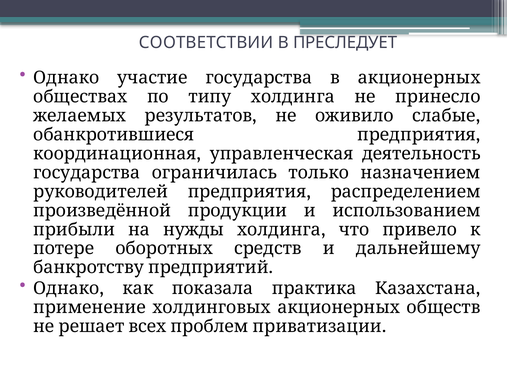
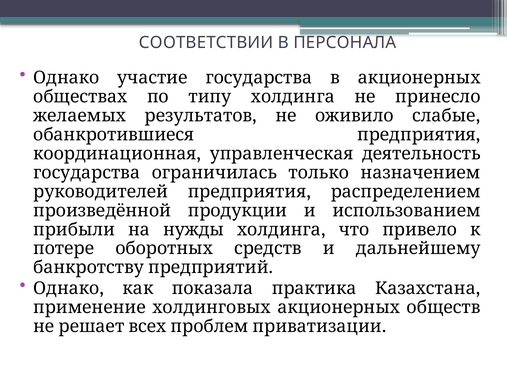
ПРЕСЛЕДУЕТ: ПРЕСЛЕДУЕТ -> ПЕРСОНАЛА
